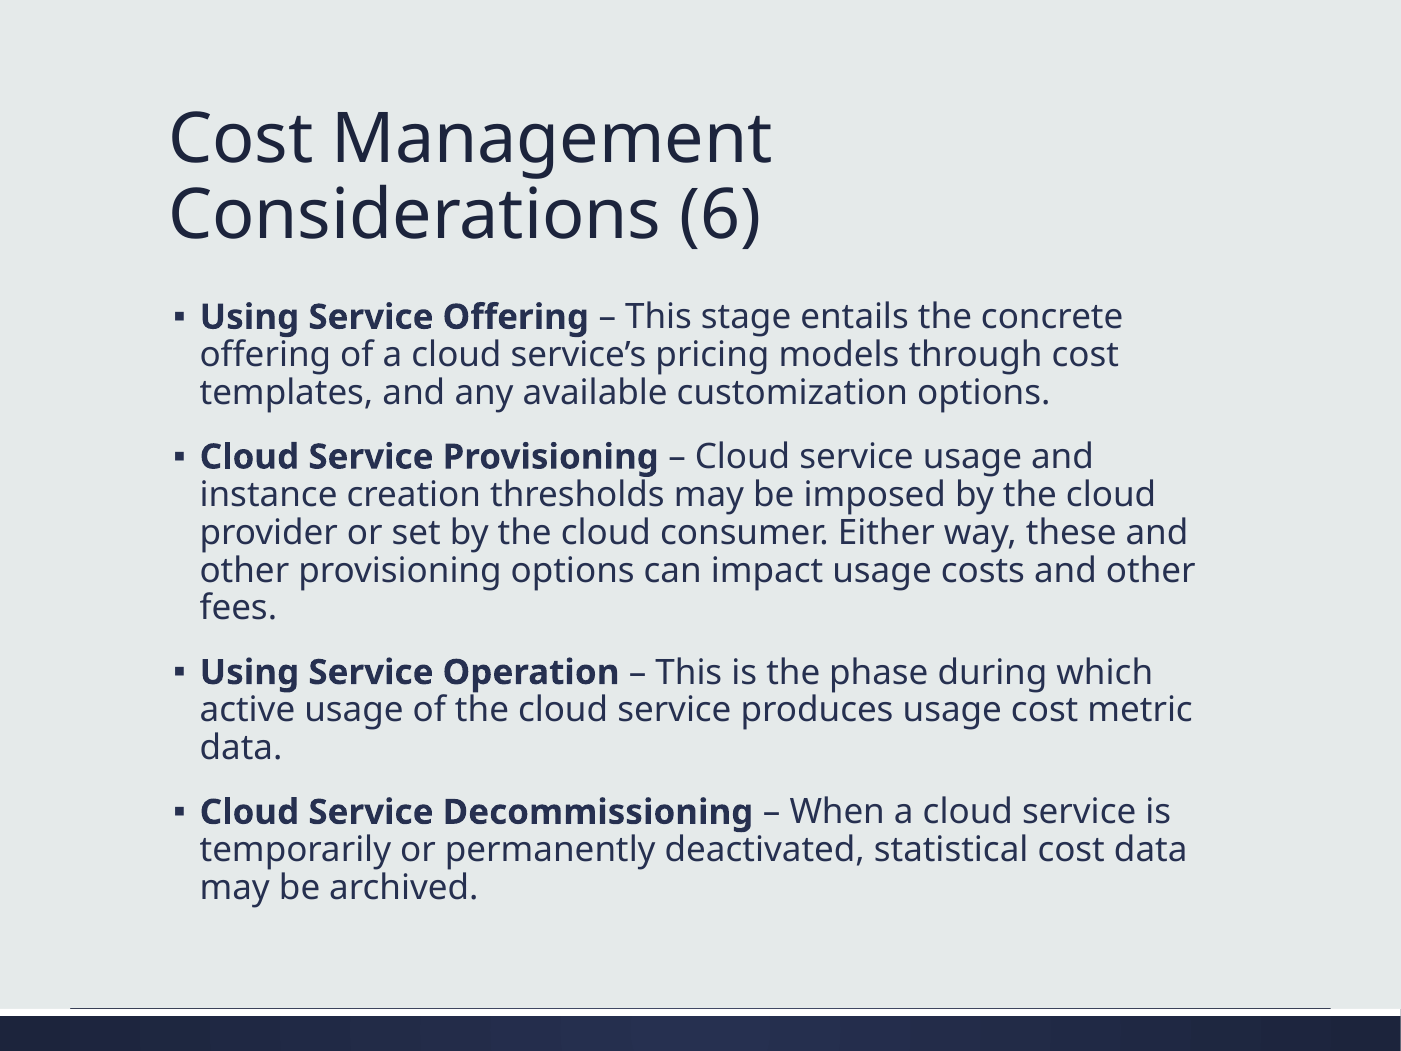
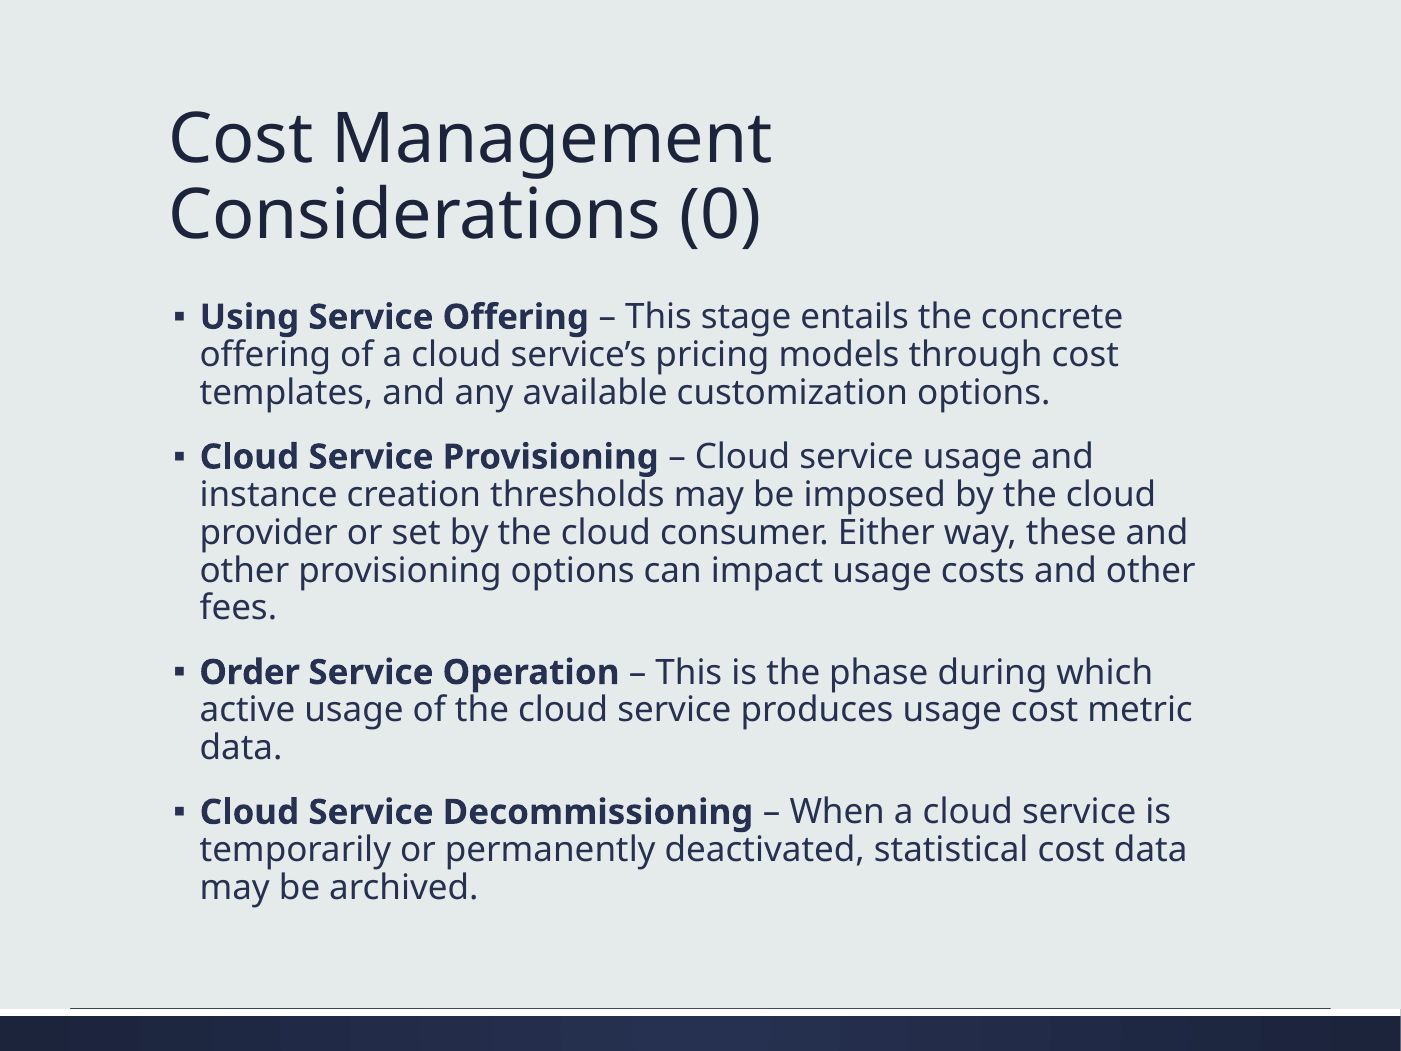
6: 6 -> 0
Using at (249, 672): Using -> Order
